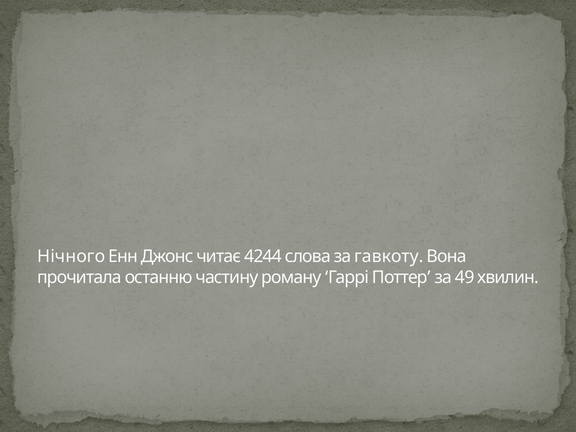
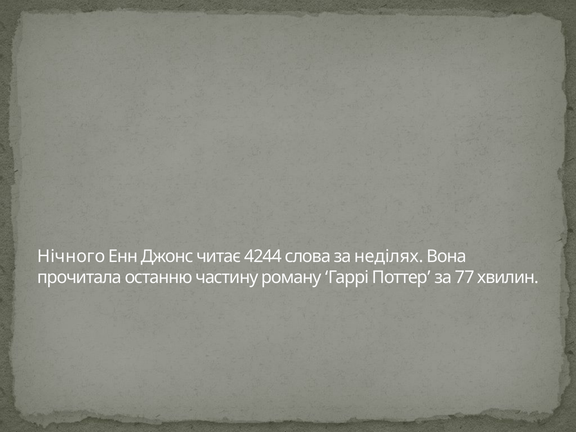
гавкоту: гавкоту -> неділях
49: 49 -> 77
